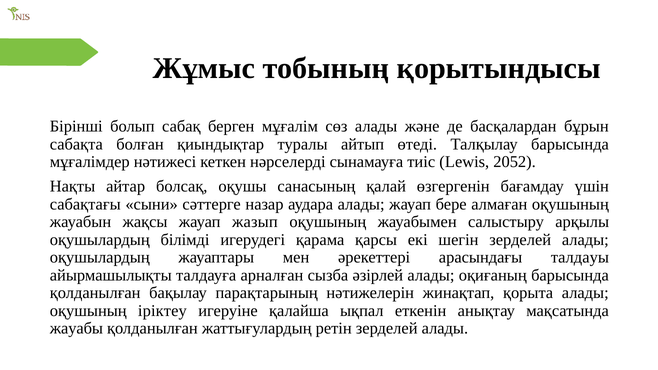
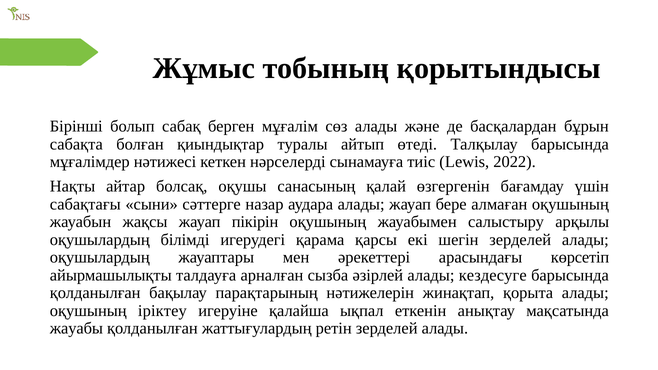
2052: 2052 -> 2022
жазып: жазып -> пікірін
талдауы: талдауы -> көрсетіп
оқиғаның: оқиғаның -> кездесуге
